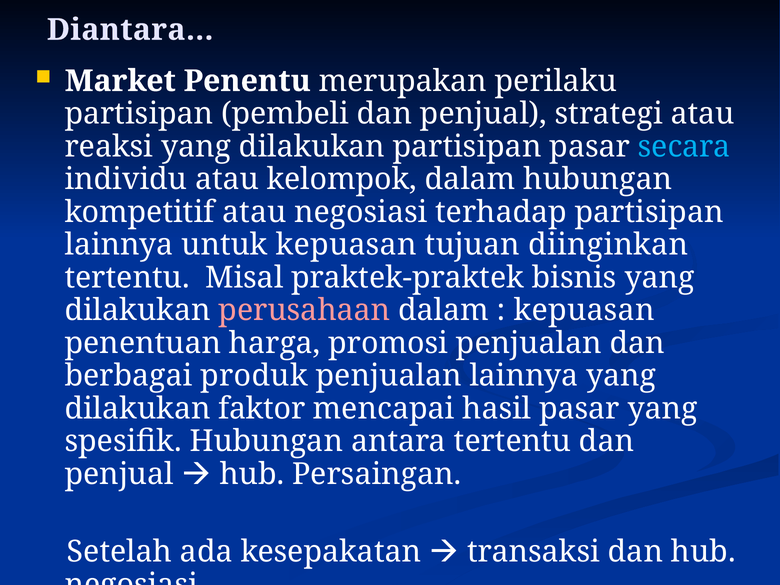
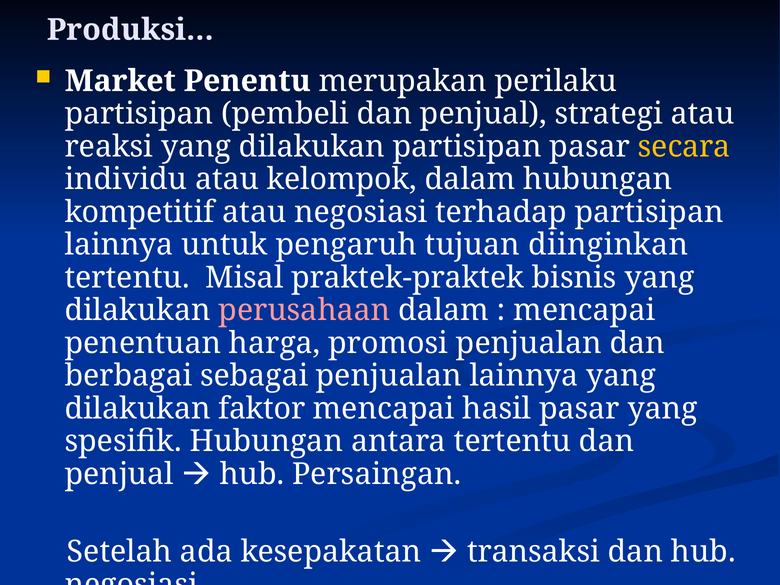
Diantara…: Diantara… -> Produksi…
secara at (684, 147) colour: light blue -> yellow
untuk kepuasan: kepuasan -> pengaruh
kepuasan at (584, 310): kepuasan -> mencapai
produk: produk -> sebagai
